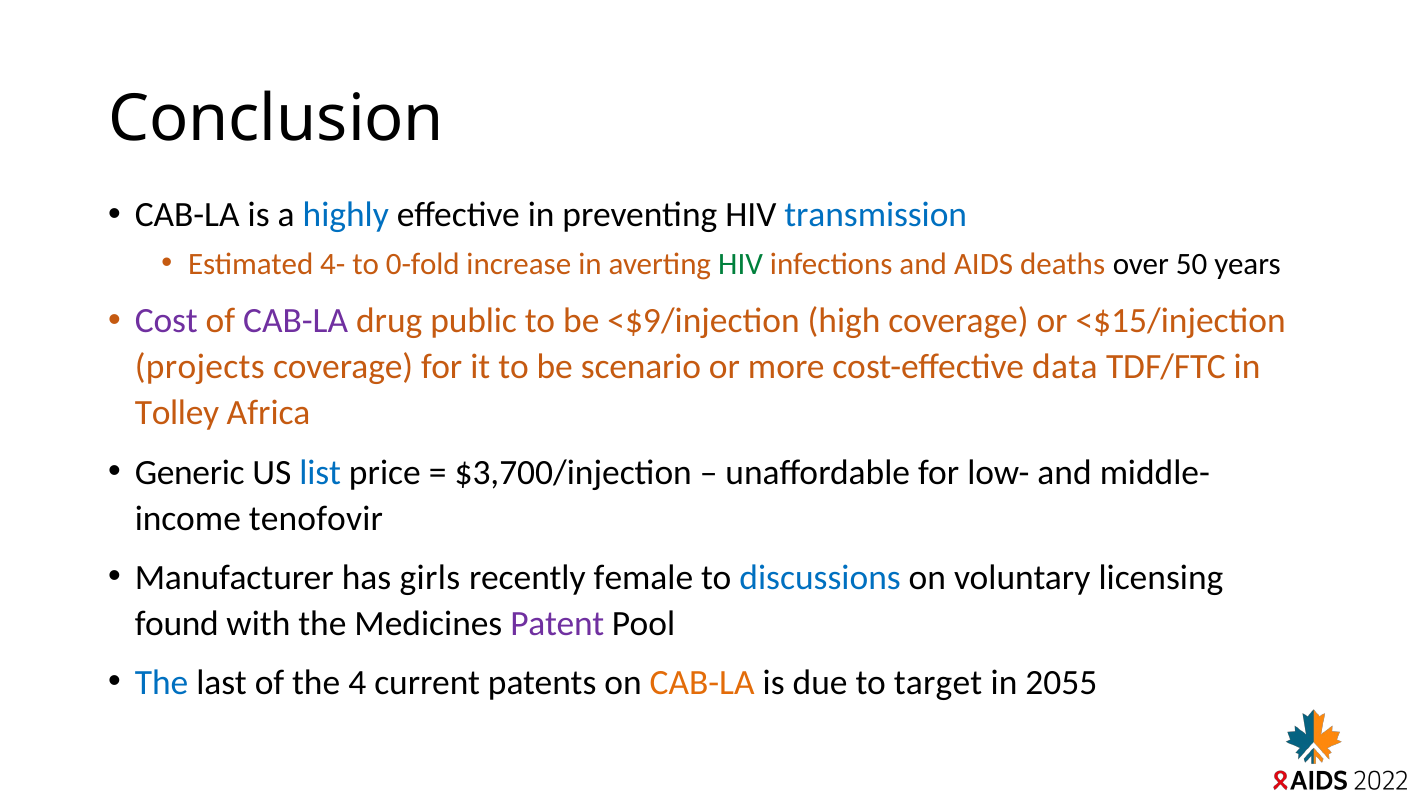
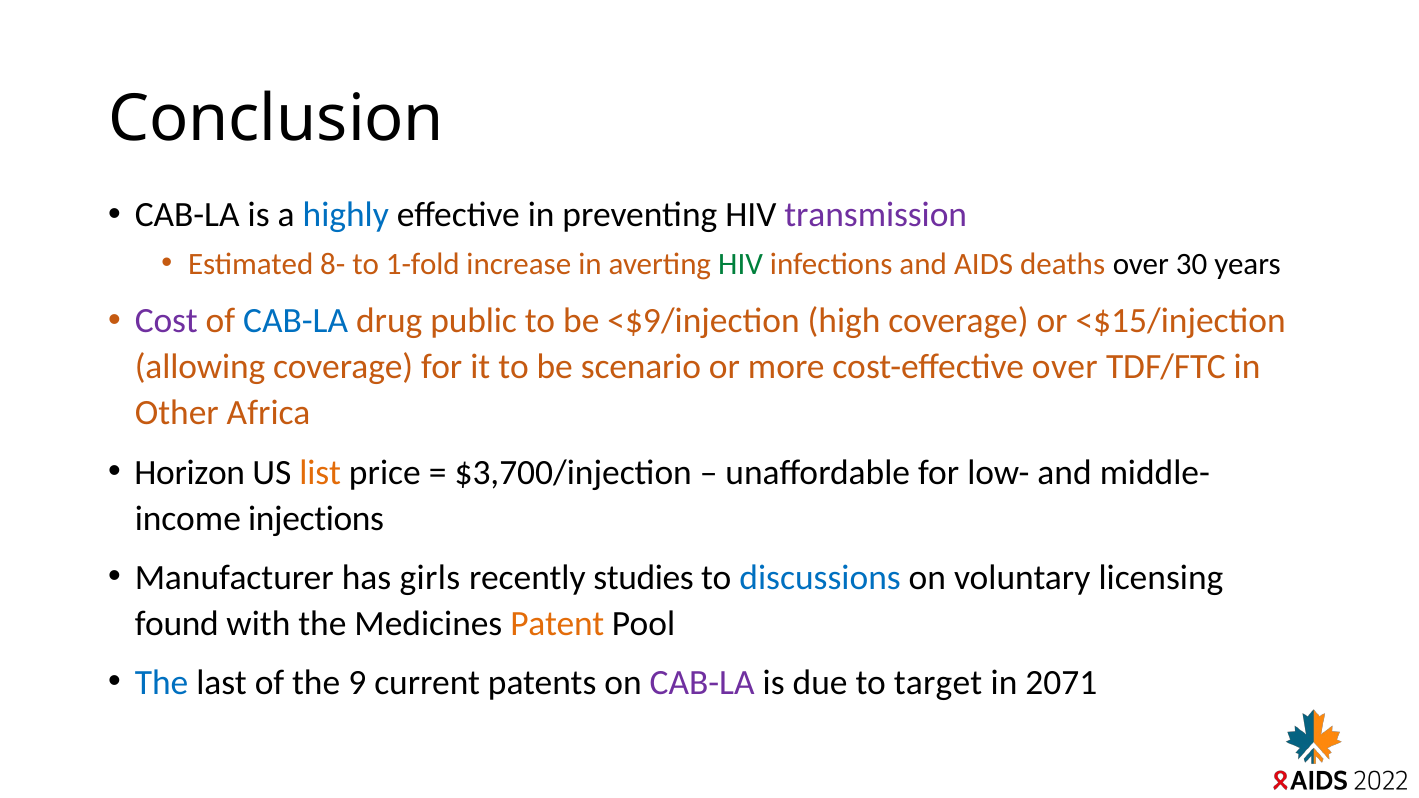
transmission colour: blue -> purple
4-: 4- -> 8-
0-fold: 0-fold -> 1-fold
50: 50 -> 30
CAB-LA at (296, 321) colour: purple -> blue
projects: projects -> allowing
cost-effective data: data -> over
Tolley: Tolley -> Other
Generic: Generic -> Horizon
list colour: blue -> orange
tenofovir: tenofovir -> injections
female: female -> studies
Patent colour: purple -> orange
4: 4 -> 9
CAB-LA at (702, 683) colour: orange -> purple
2055: 2055 -> 2071
